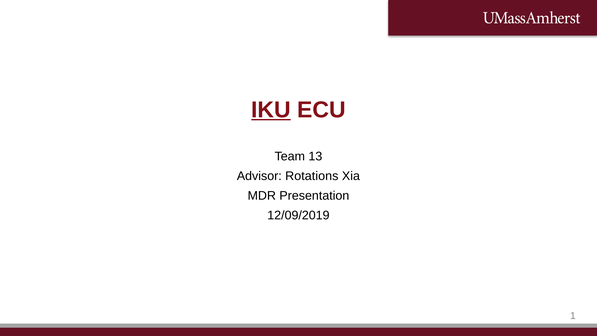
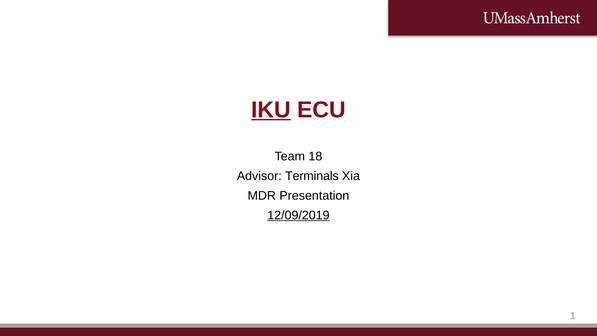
13: 13 -> 18
Rotations: Rotations -> Terminals
12/09/2019 underline: none -> present
